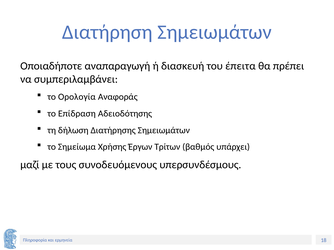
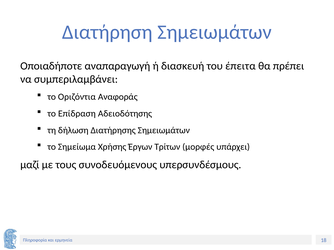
Ορολογία: Ορολογία -> Οριζόντια
βαθμός: βαθμός -> μορφές
